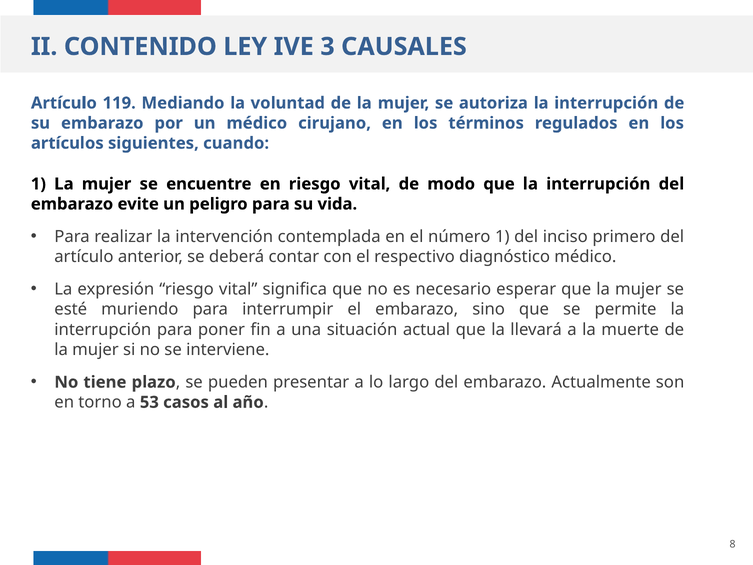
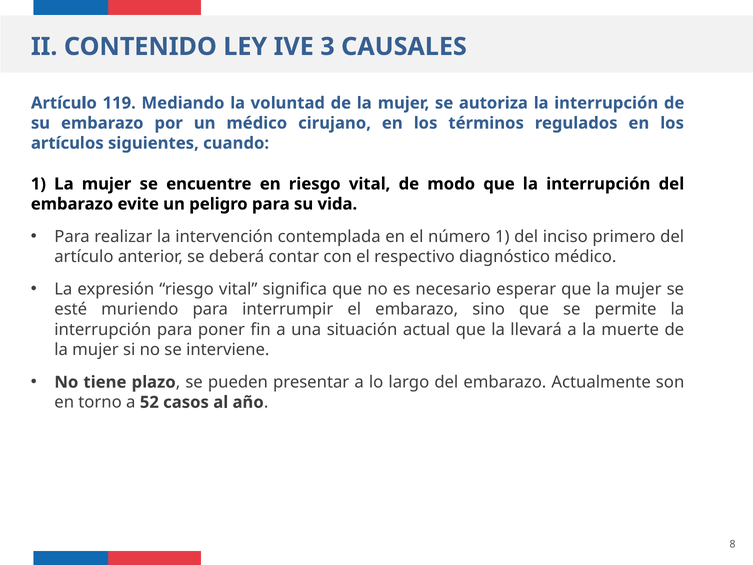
53: 53 -> 52
